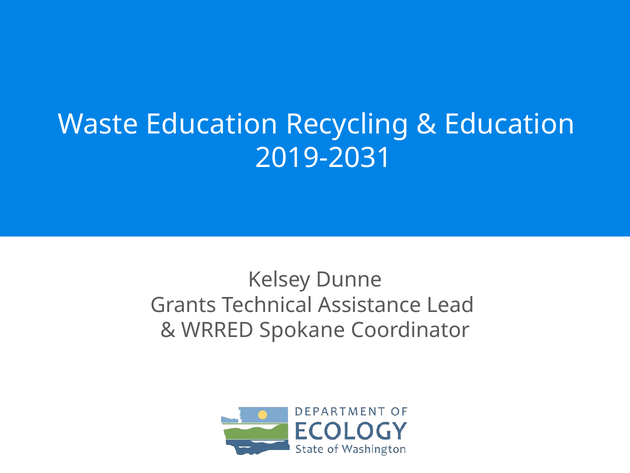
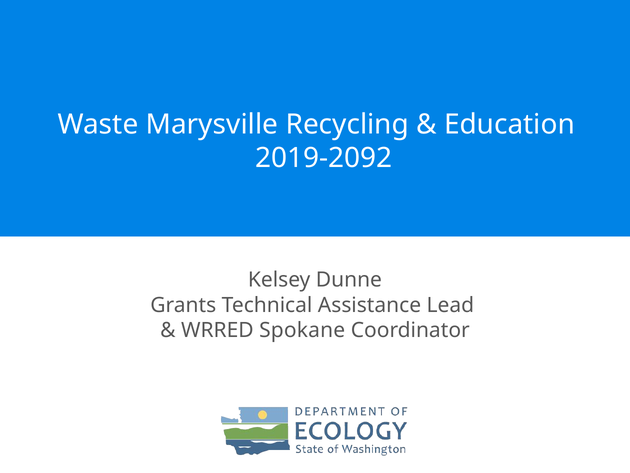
Waste Education: Education -> Marysville
2019-2031: 2019-2031 -> 2019-2092
